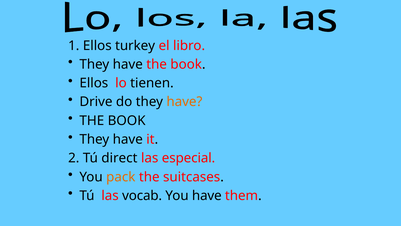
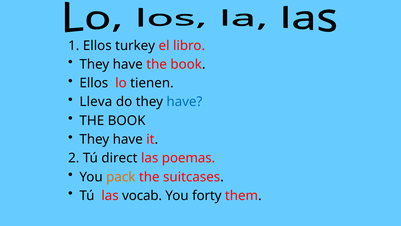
Drive: Drive -> Lleva
have at (184, 102) colour: orange -> blue
especial: especial -> poemas
You have: have -> forty
